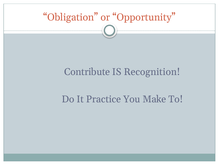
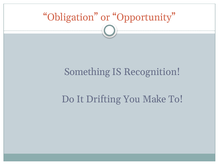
Contribute: Contribute -> Something
Practice: Practice -> Drifting
